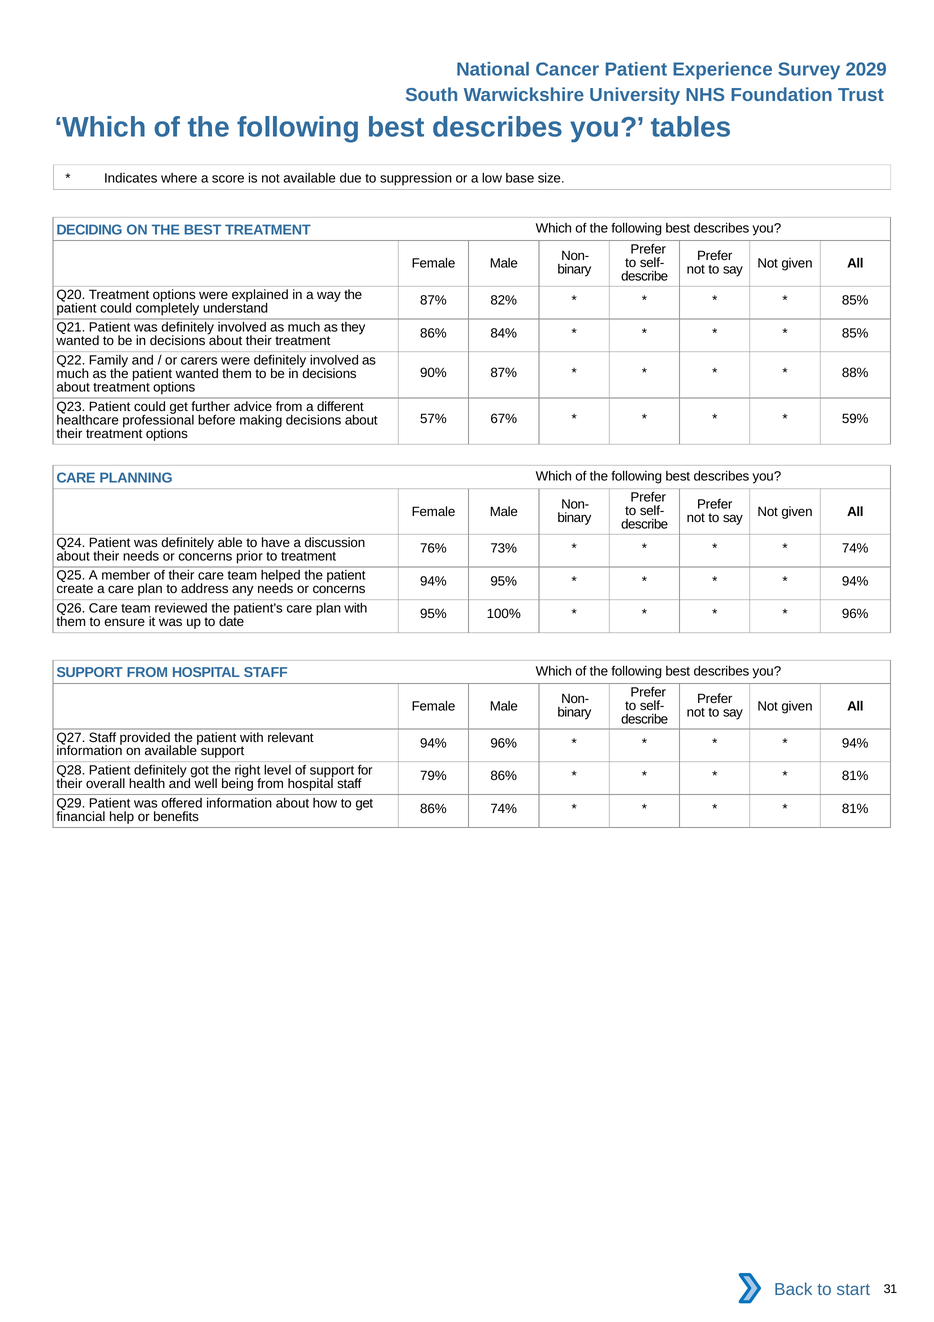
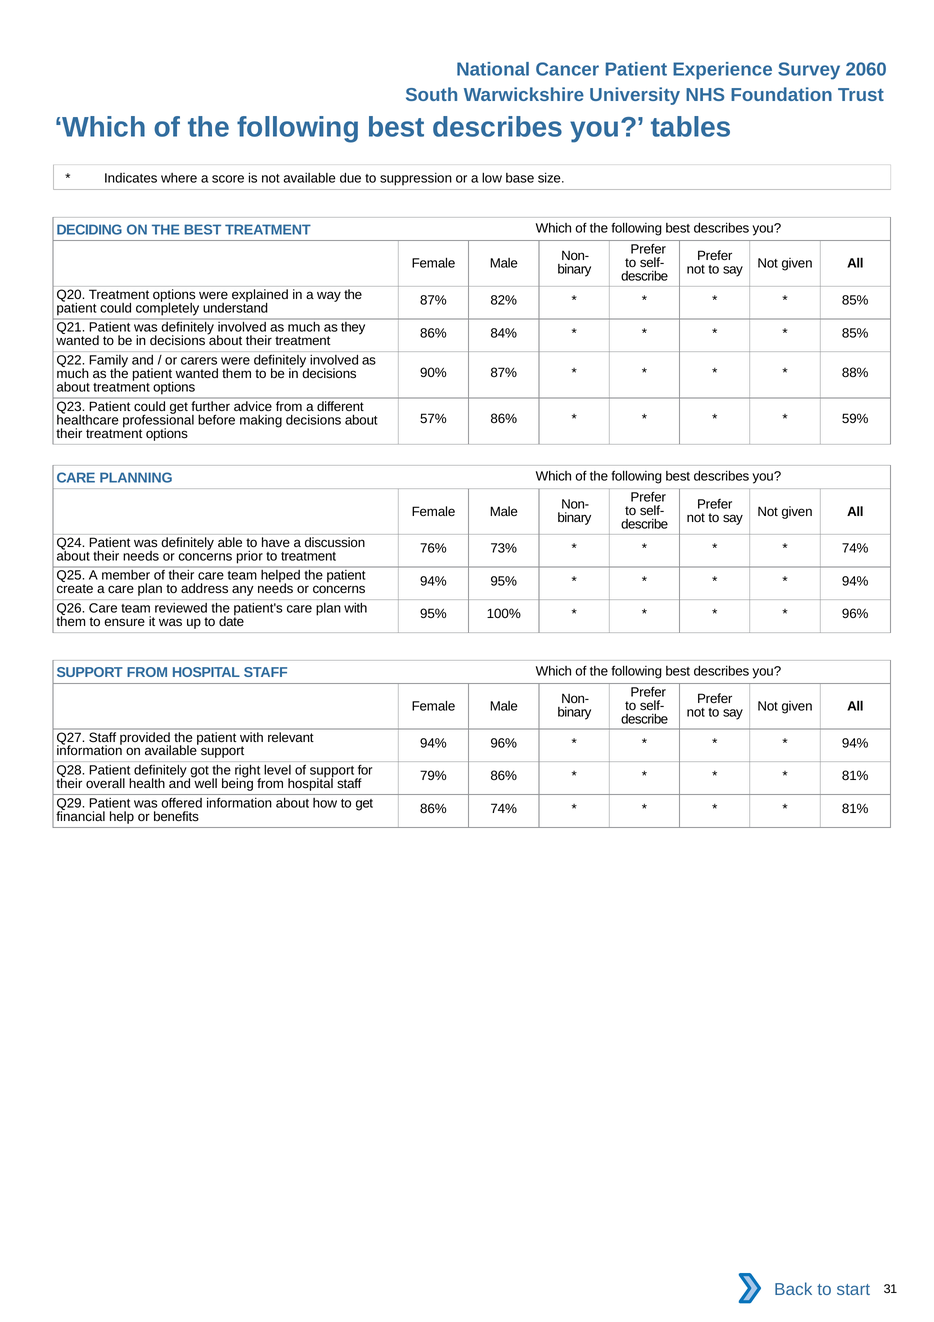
2029: 2029 -> 2060
57% 67%: 67% -> 86%
